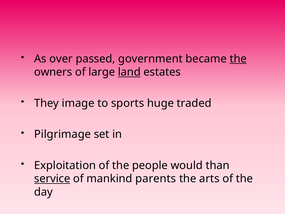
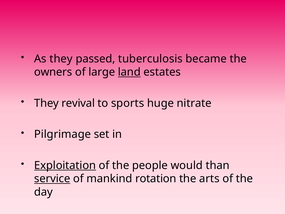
As over: over -> they
government: government -> tuberculosis
the at (238, 59) underline: present -> none
image: image -> revival
traded: traded -> nitrate
Exploitation underline: none -> present
parents: parents -> rotation
